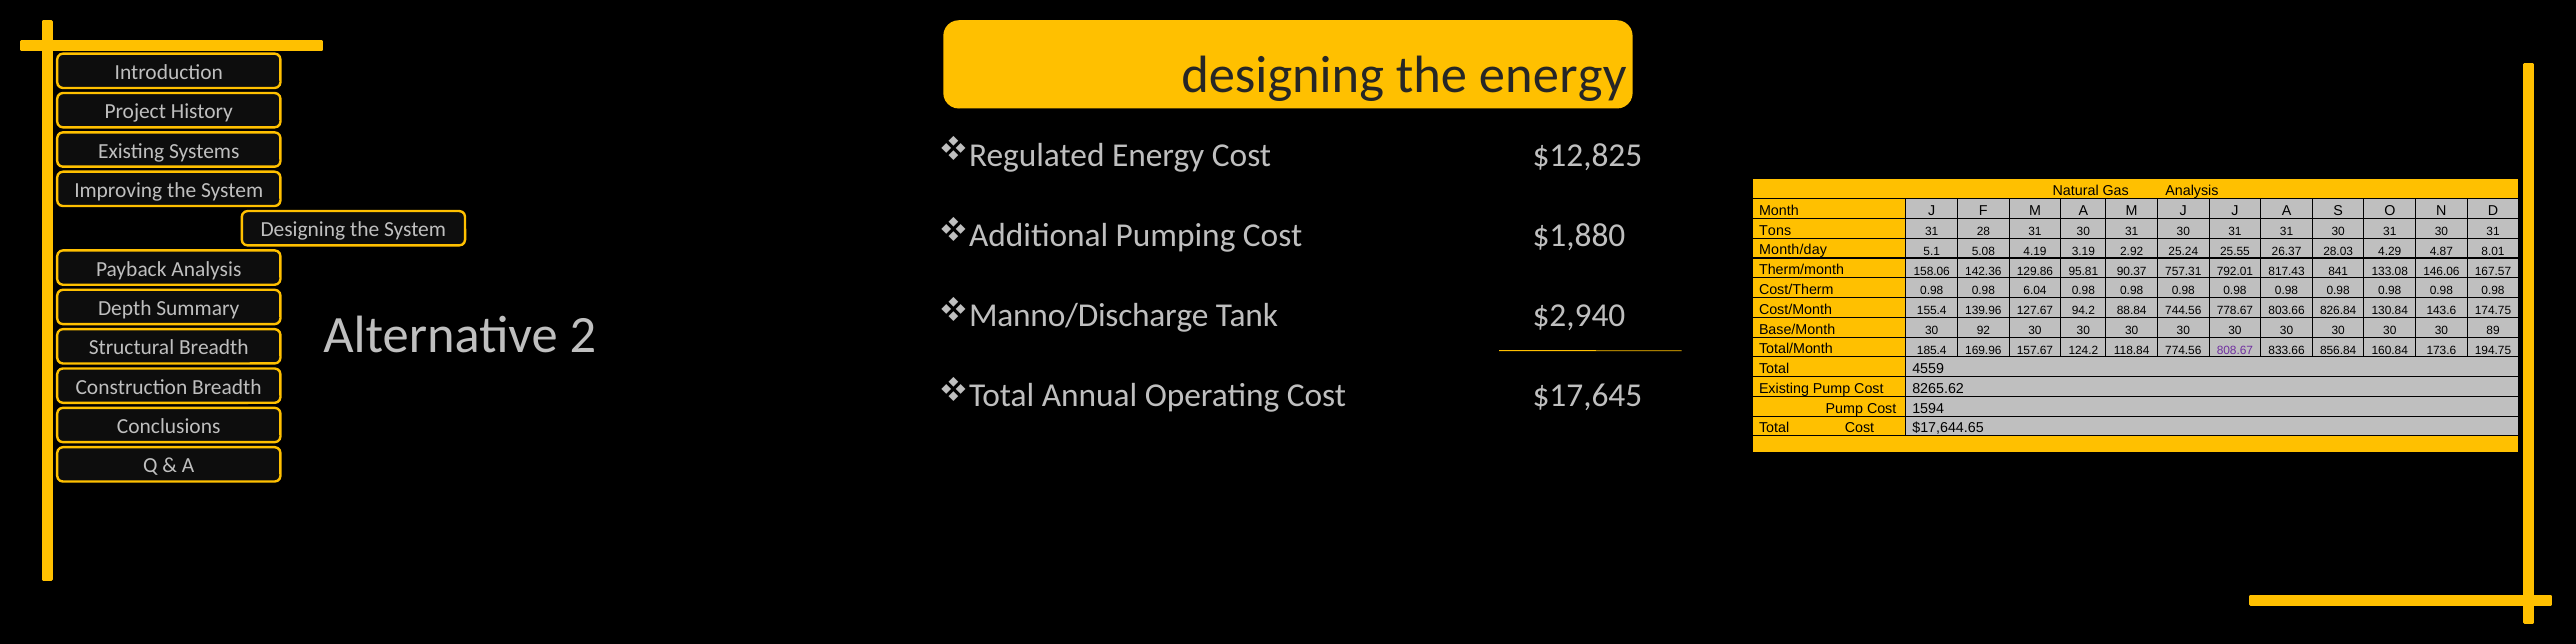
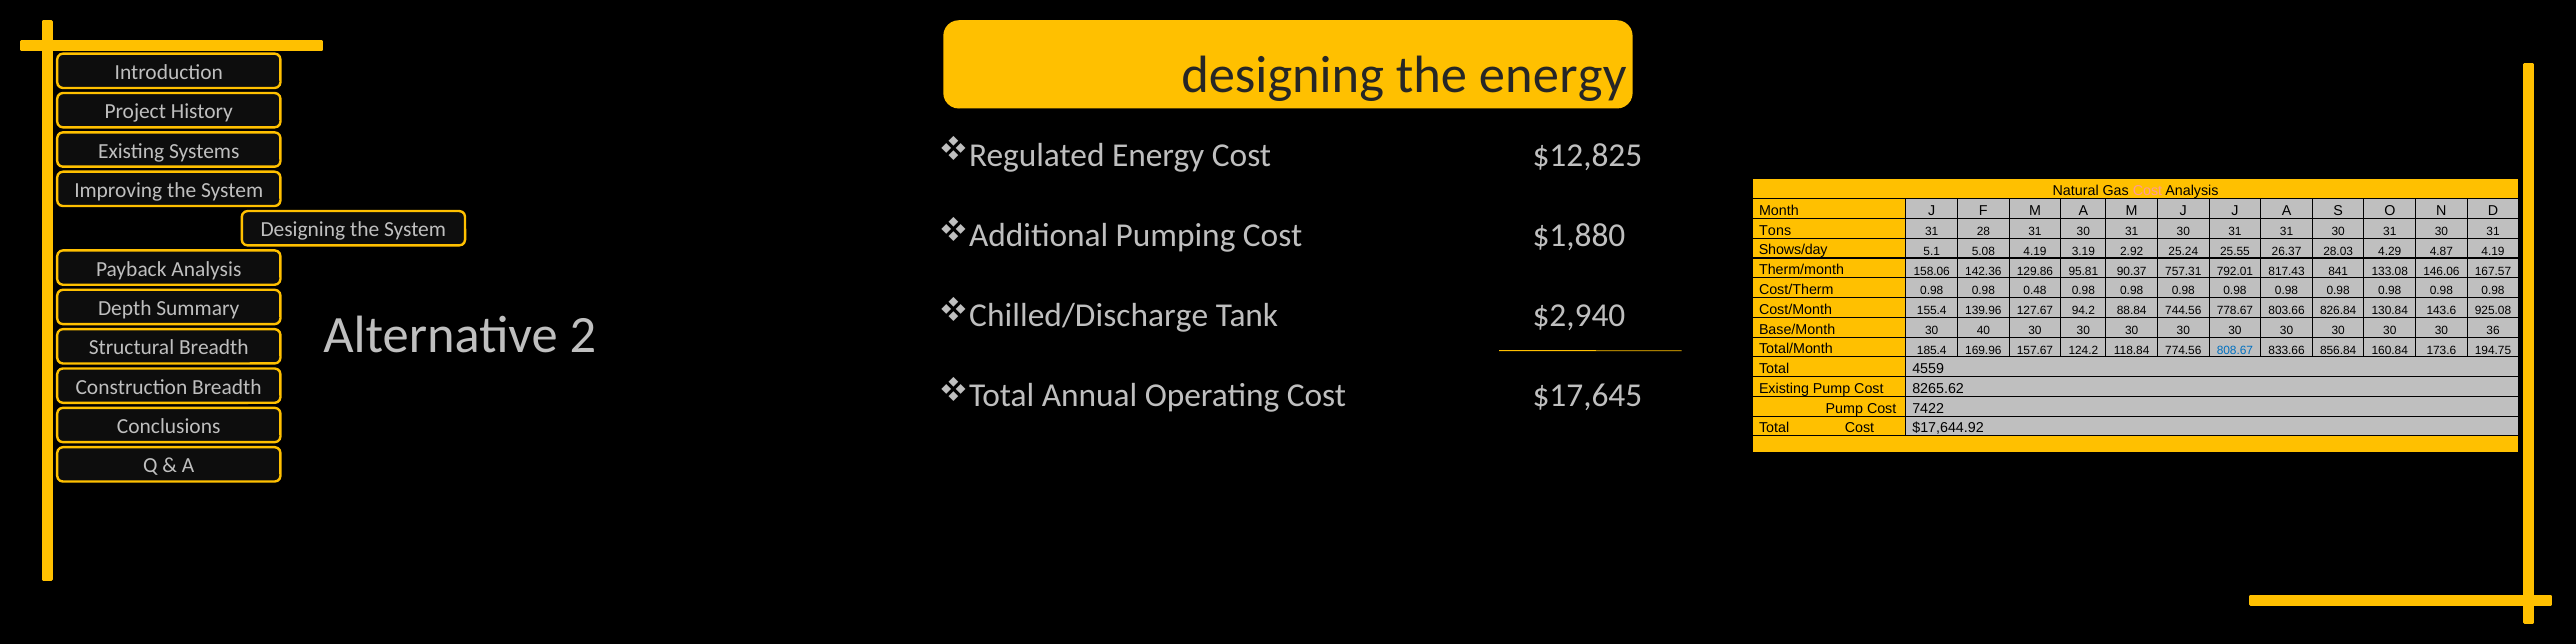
Cost at (2147, 191) colour: yellow -> pink
Month/day: Month/day -> Shows/day
4.87 8.01: 8.01 -> 4.19
6.04: 6.04 -> 0.48
Manno/Discharge: Manno/Discharge -> Chilled/Discharge
174.75: 174.75 -> 925.08
92: 92 -> 40
89: 89 -> 36
808.67 colour: purple -> blue
1594: 1594 -> 7422
$17,644.65: $17,644.65 -> $17,644.92
